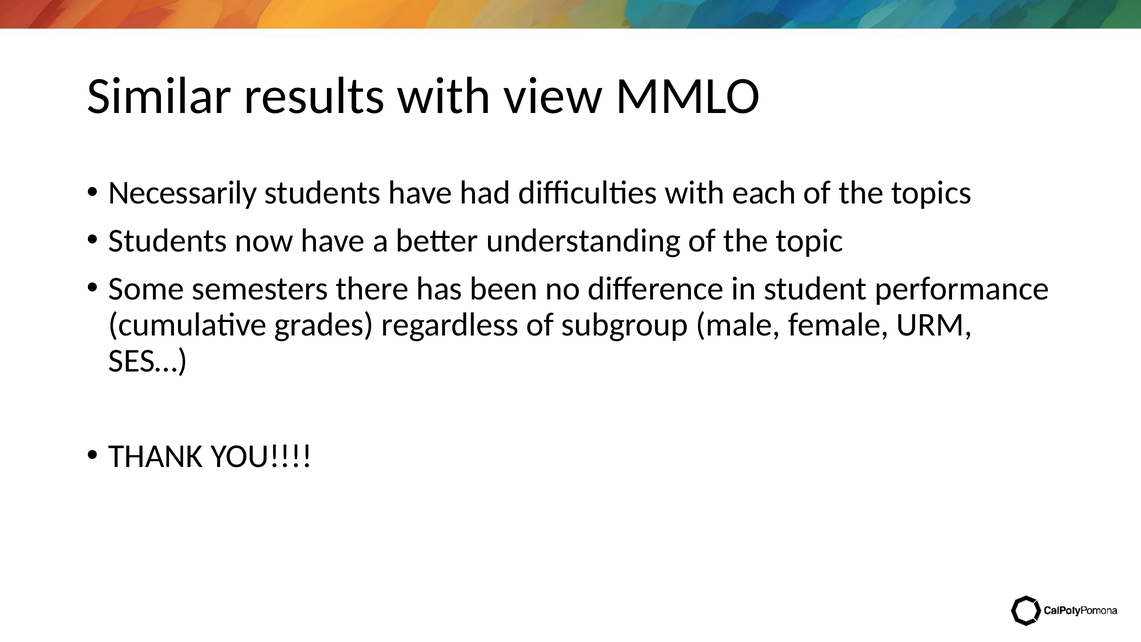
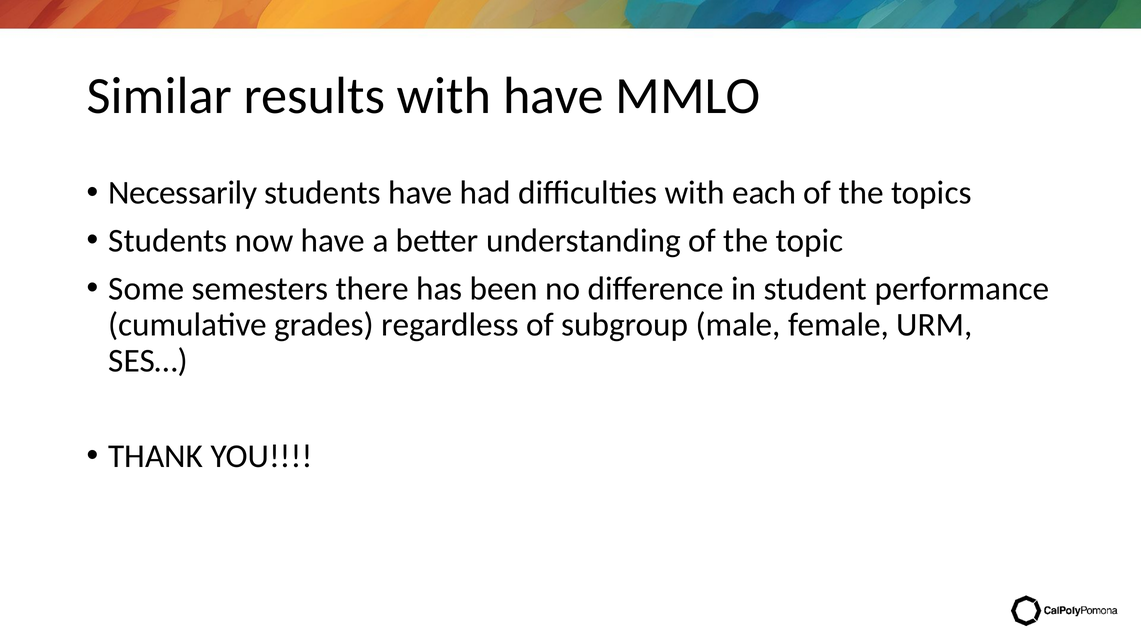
with view: view -> have
